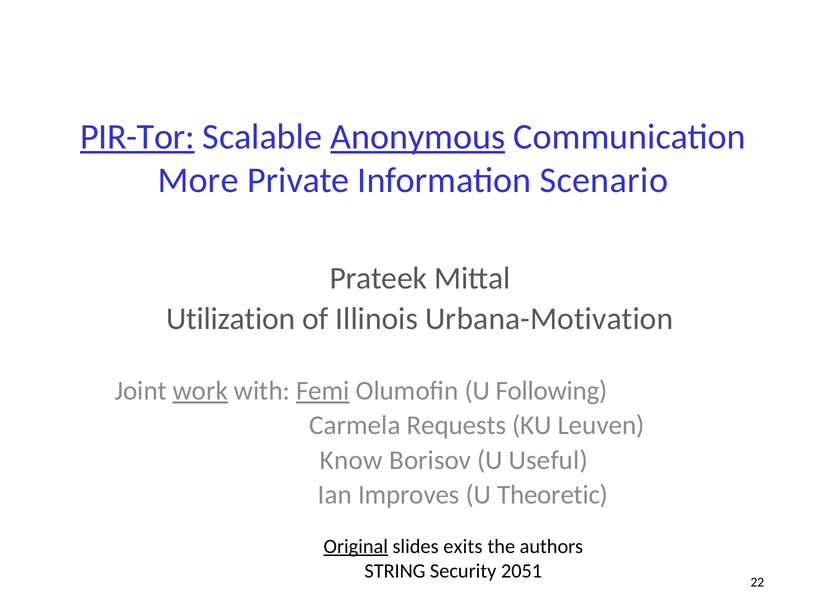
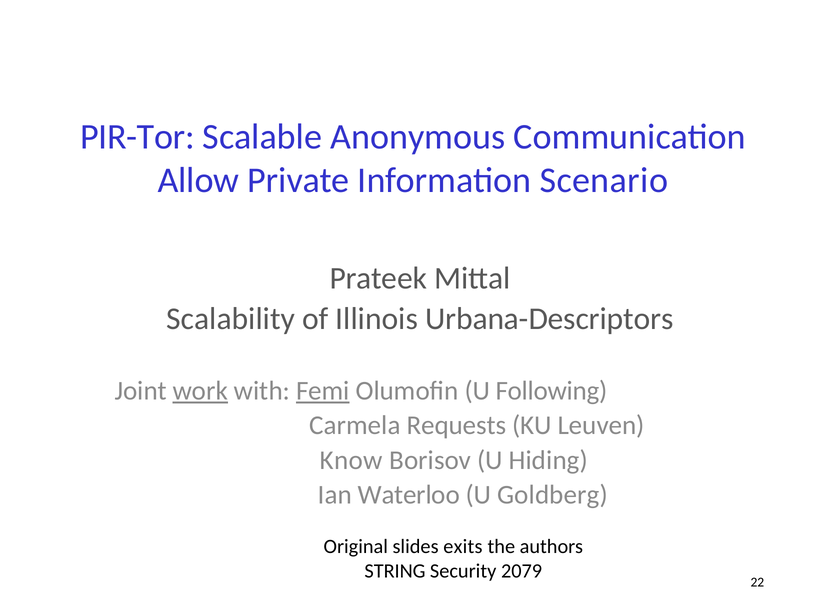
PIR-Tor underline: present -> none
Anonymous underline: present -> none
More: More -> Allow
Utilization: Utilization -> Scalability
Urbana-Motivation: Urbana-Motivation -> Urbana-Descriptors
Useful: Useful -> Hiding
Improves: Improves -> Waterloo
Theoretic: Theoretic -> Goldberg
Original underline: present -> none
2051: 2051 -> 2079
